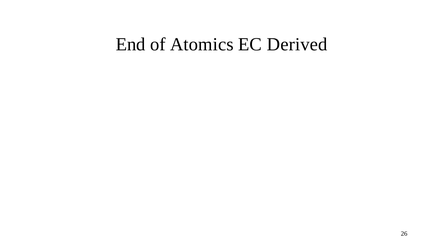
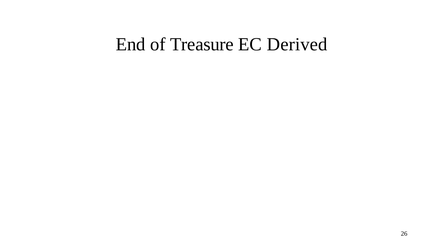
Atomics: Atomics -> Treasure
